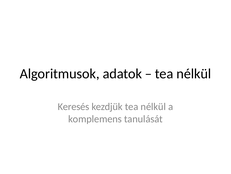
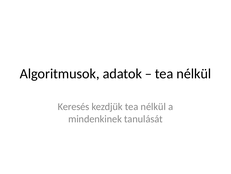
komplemens: komplemens -> mindenkinek
